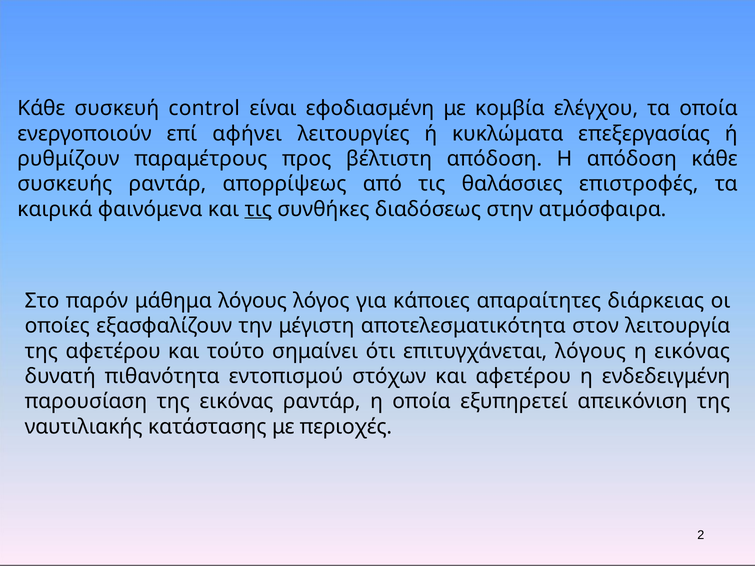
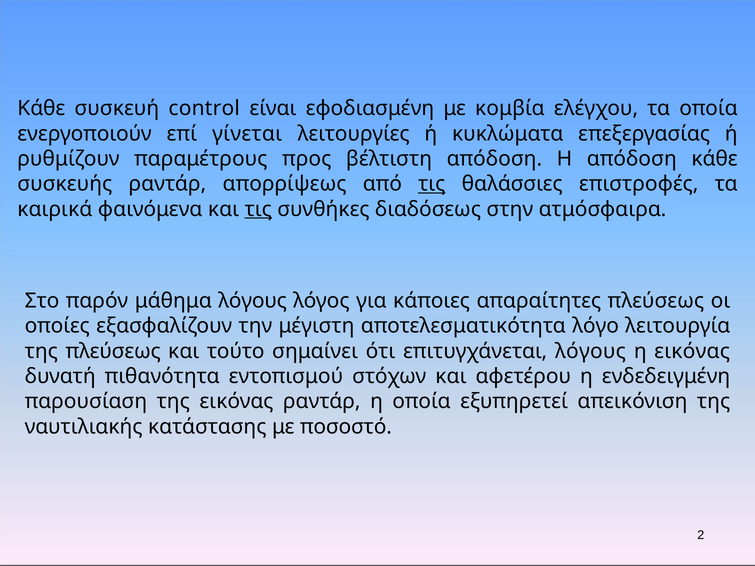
αφήνει: αφήνει -> γίνεται
τις at (432, 184) underline: none -> present
απαραίτητες διάρκειας: διάρκειας -> πλεύσεως
στον: στον -> λόγο
της αφετέρου: αφετέρου -> πλεύσεως
περιοχές: περιοχές -> ποσοστό
